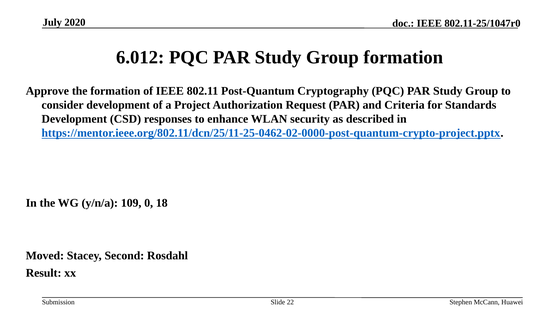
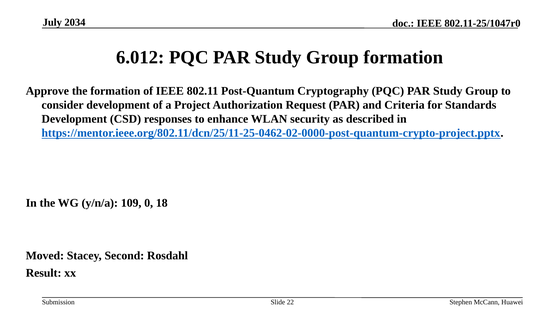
2020: 2020 -> 2034
